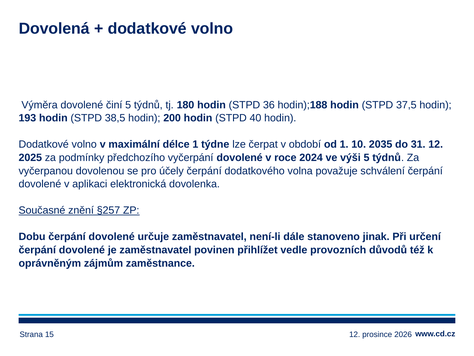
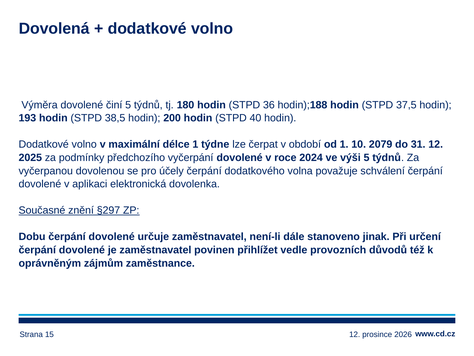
2035: 2035 -> 2079
§257: §257 -> §297
